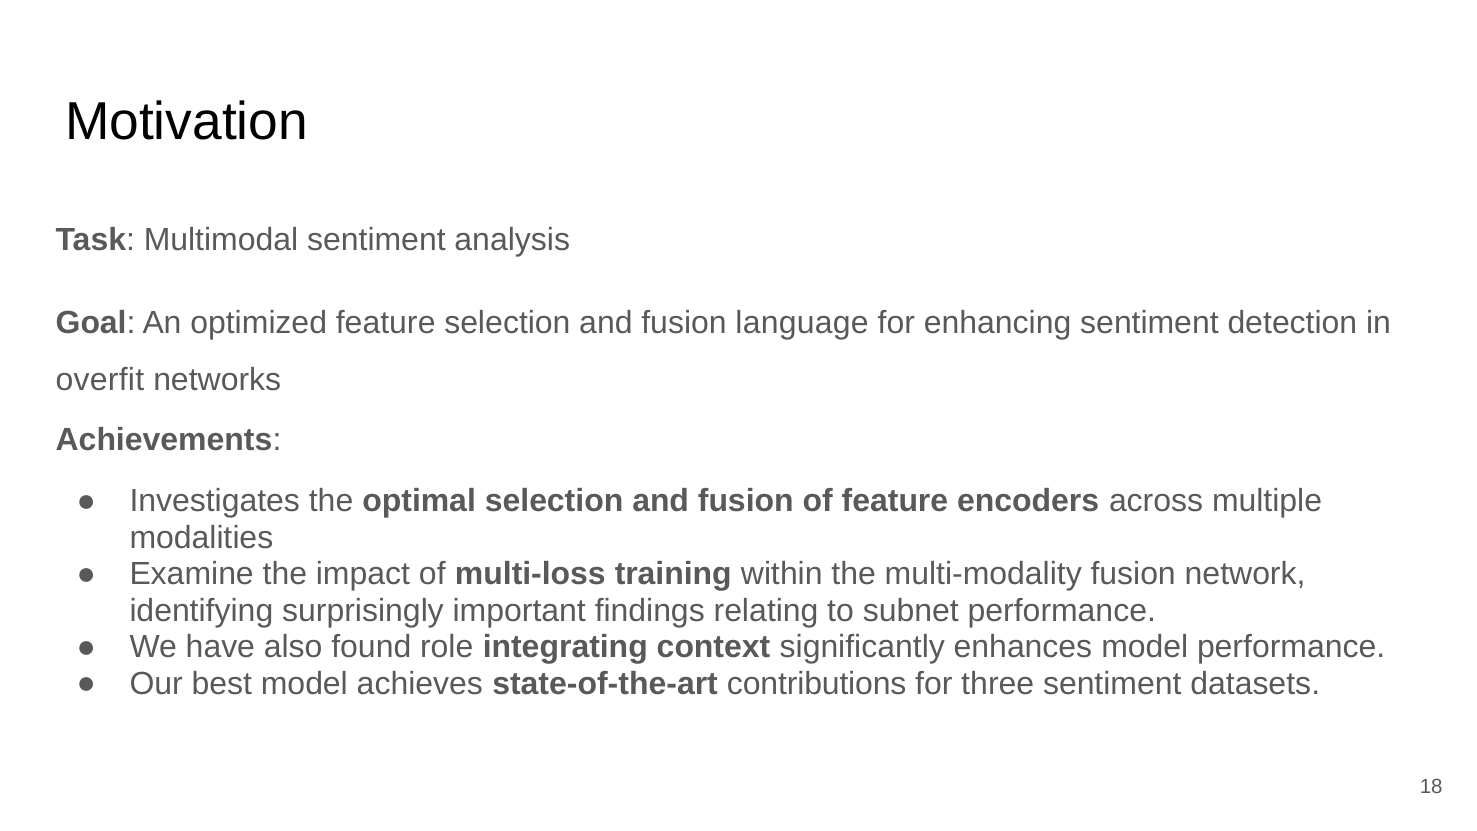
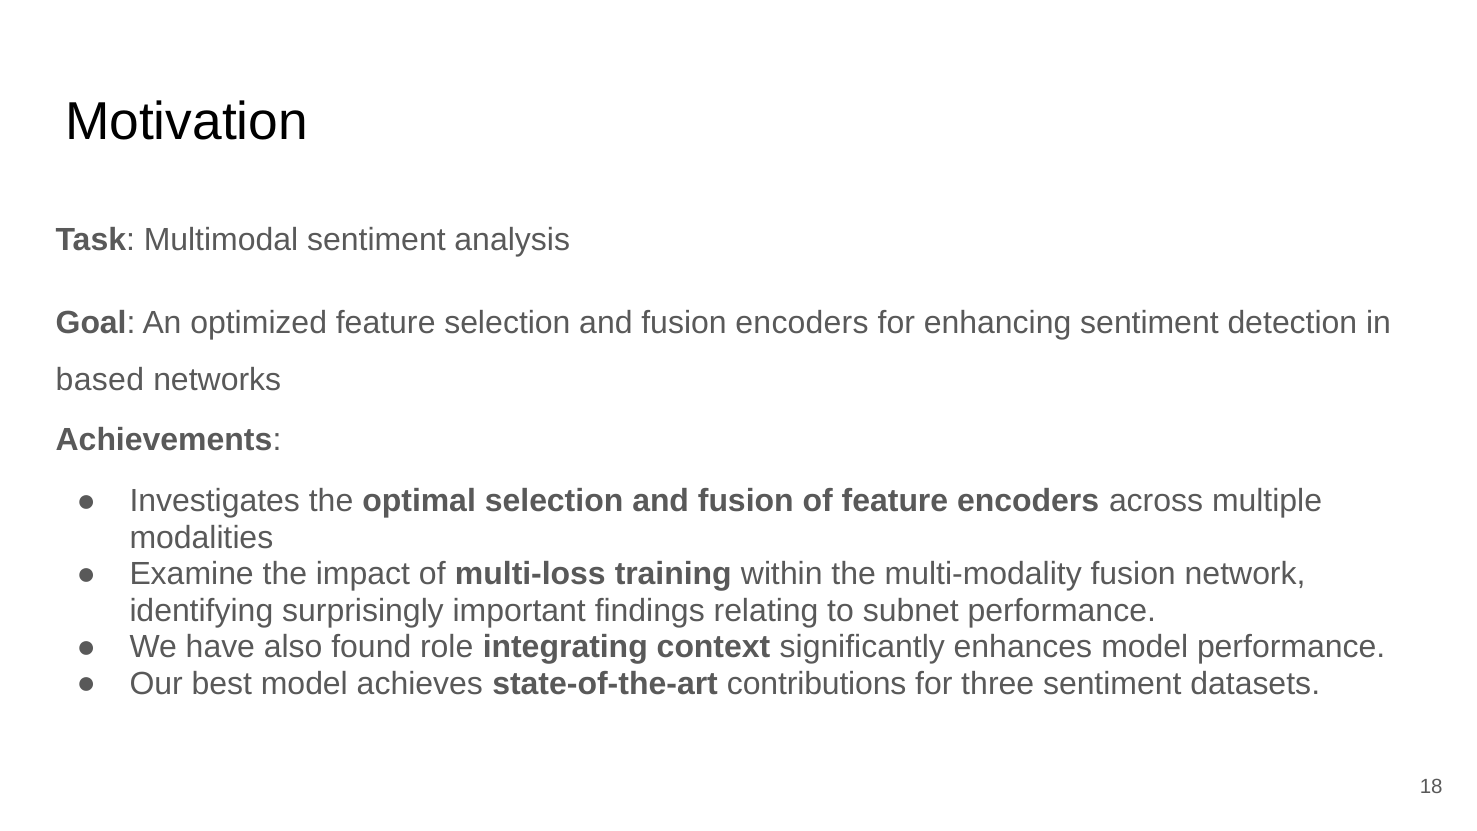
fusion language: language -> encoders
overfit: overfit -> based
